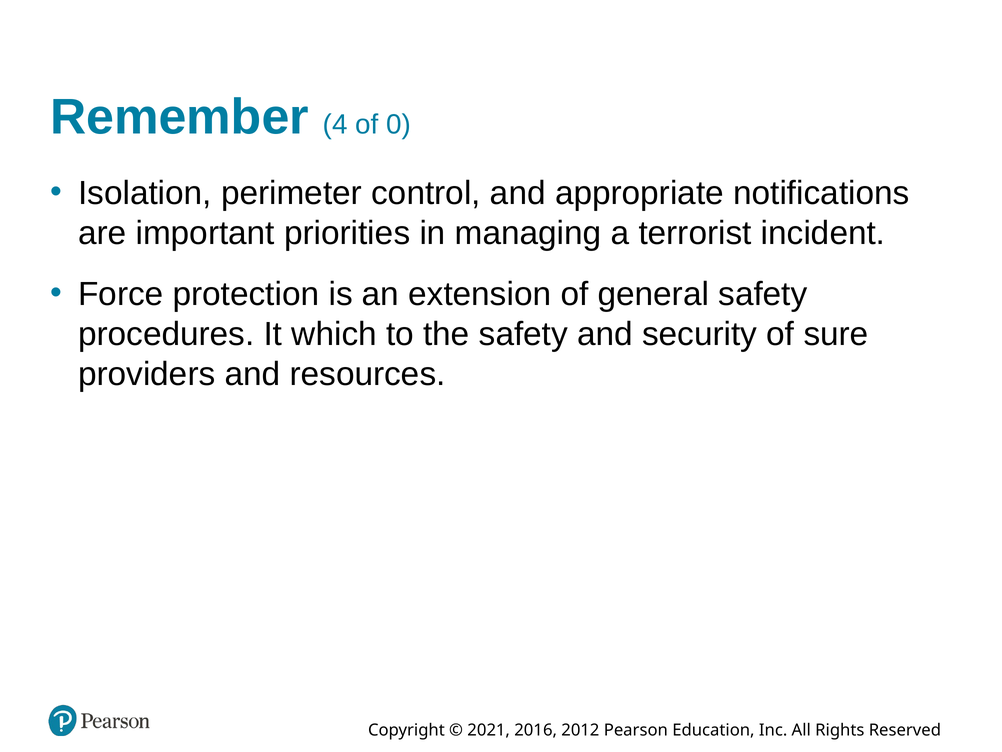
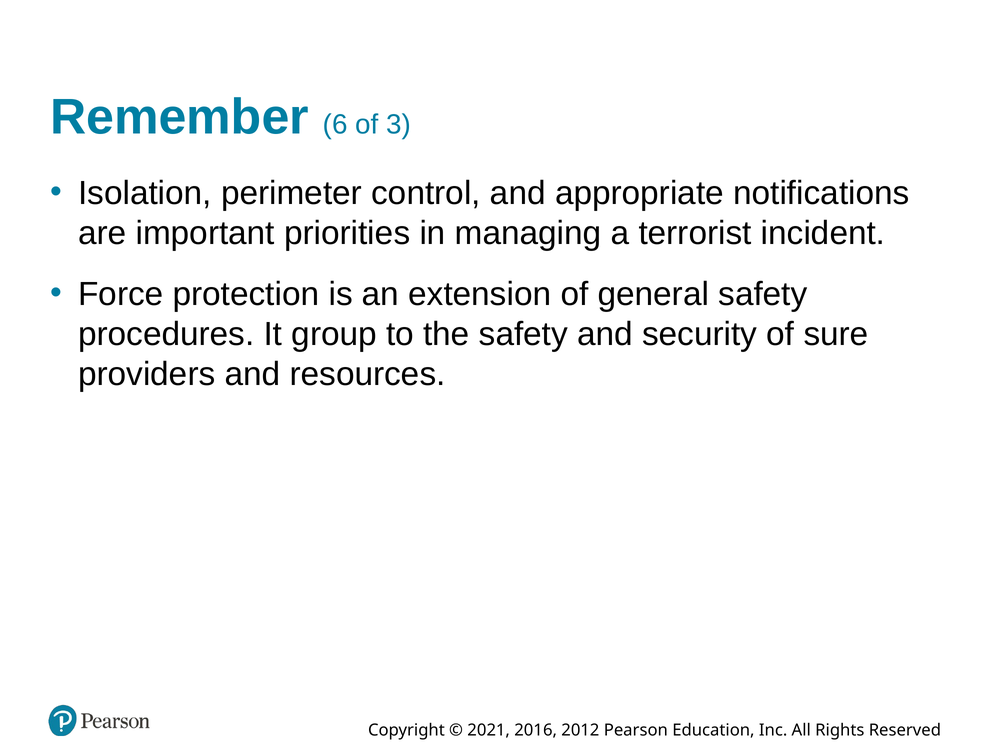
4: 4 -> 6
0: 0 -> 3
which: which -> group
